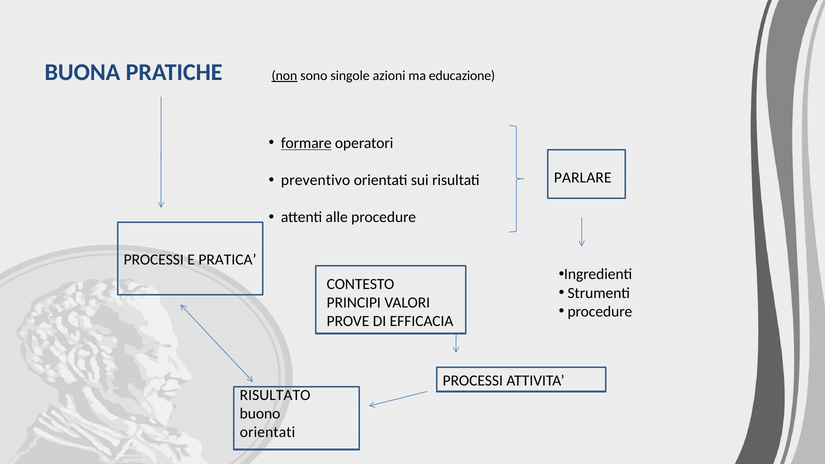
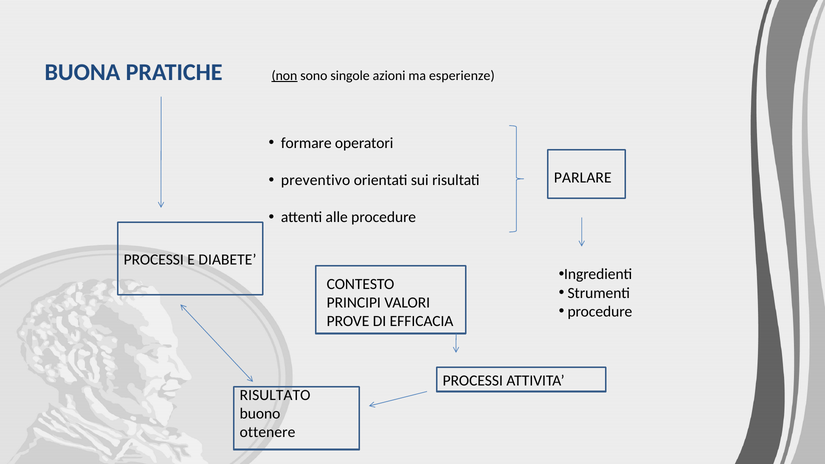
educazione: educazione -> esperienze
formare underline: present -> none
PRATICA: PRATICA -> DIABETE
orientati at (268, 432): orientati -> ottenere
